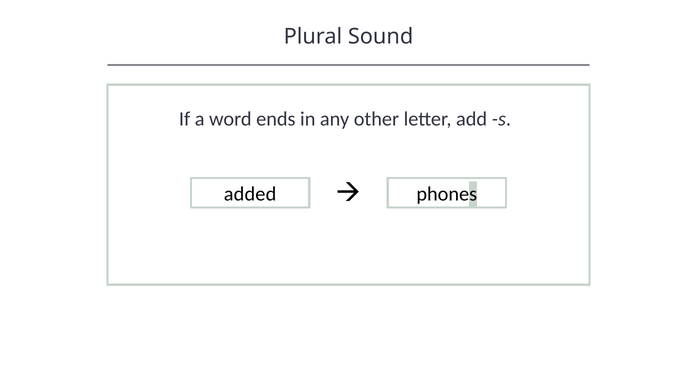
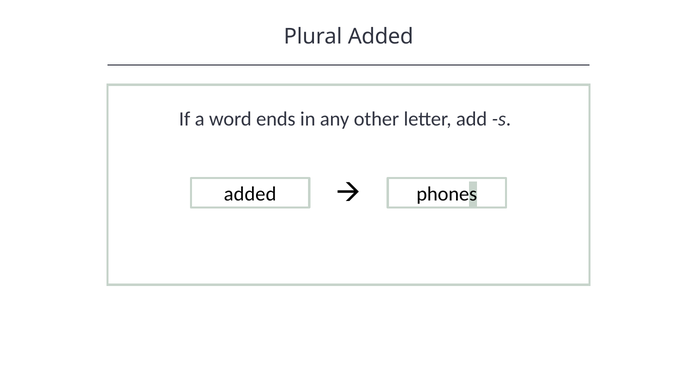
Plural Sound: Sound -> Added
